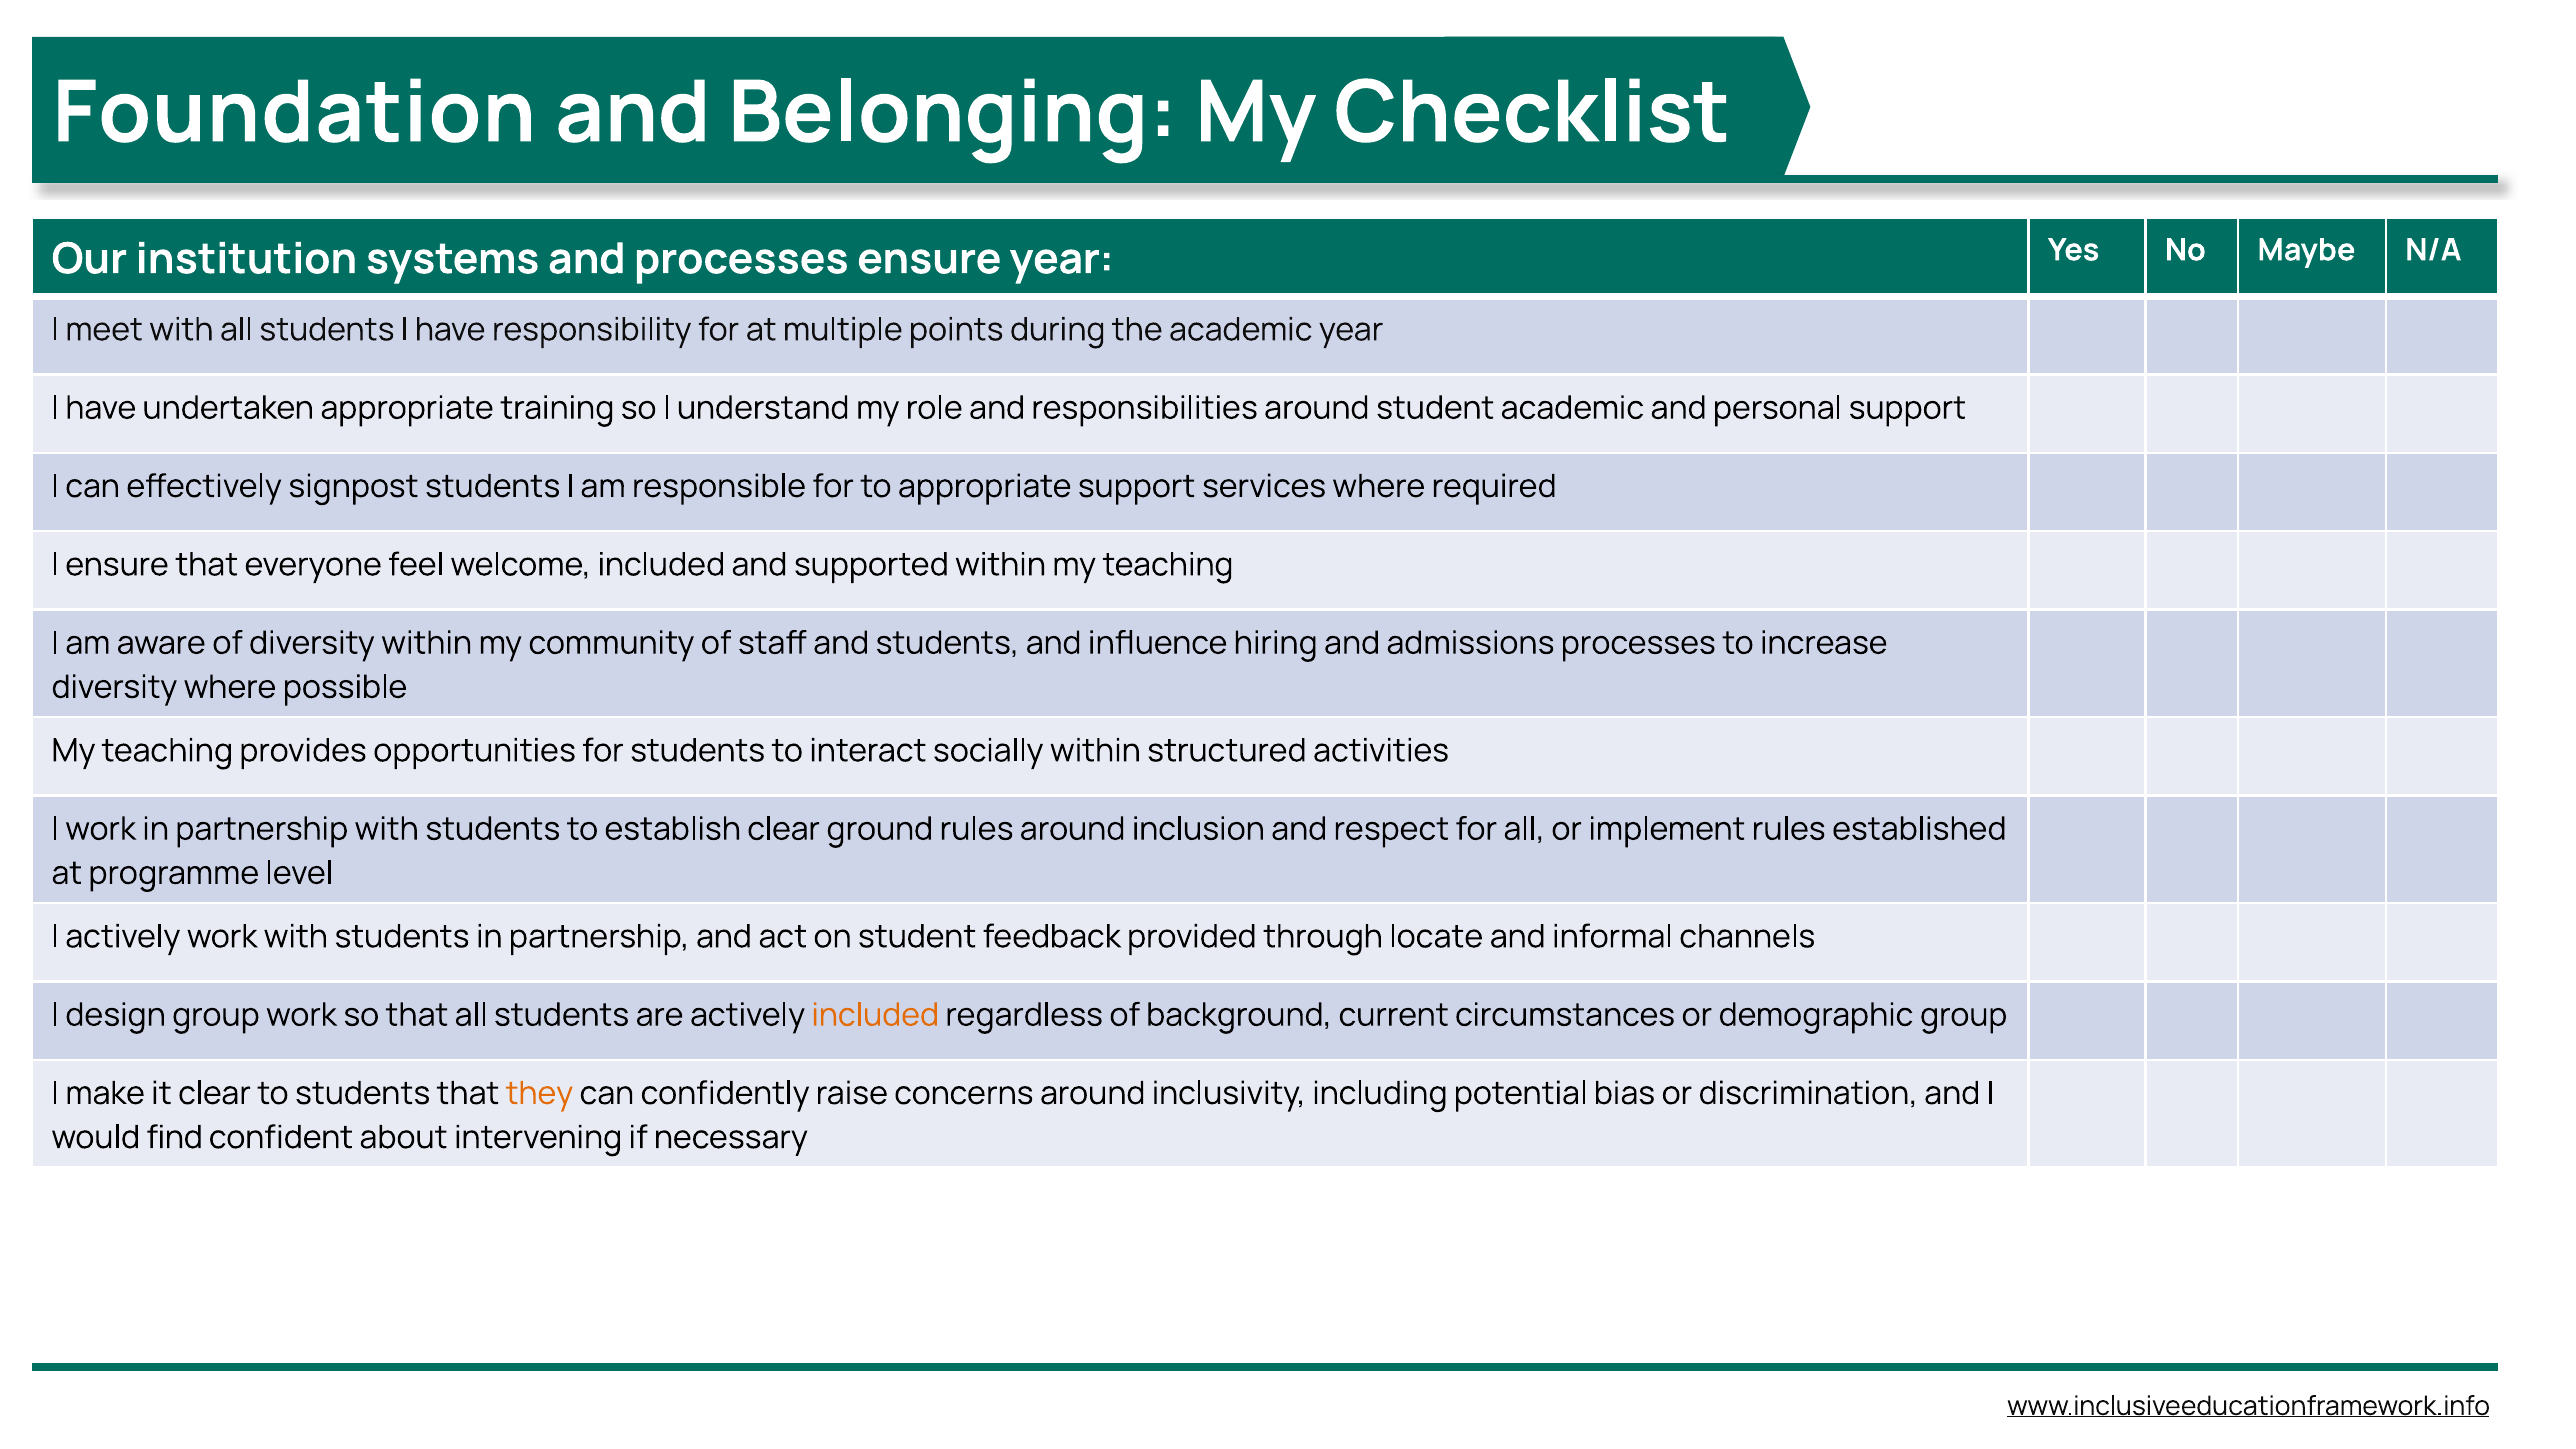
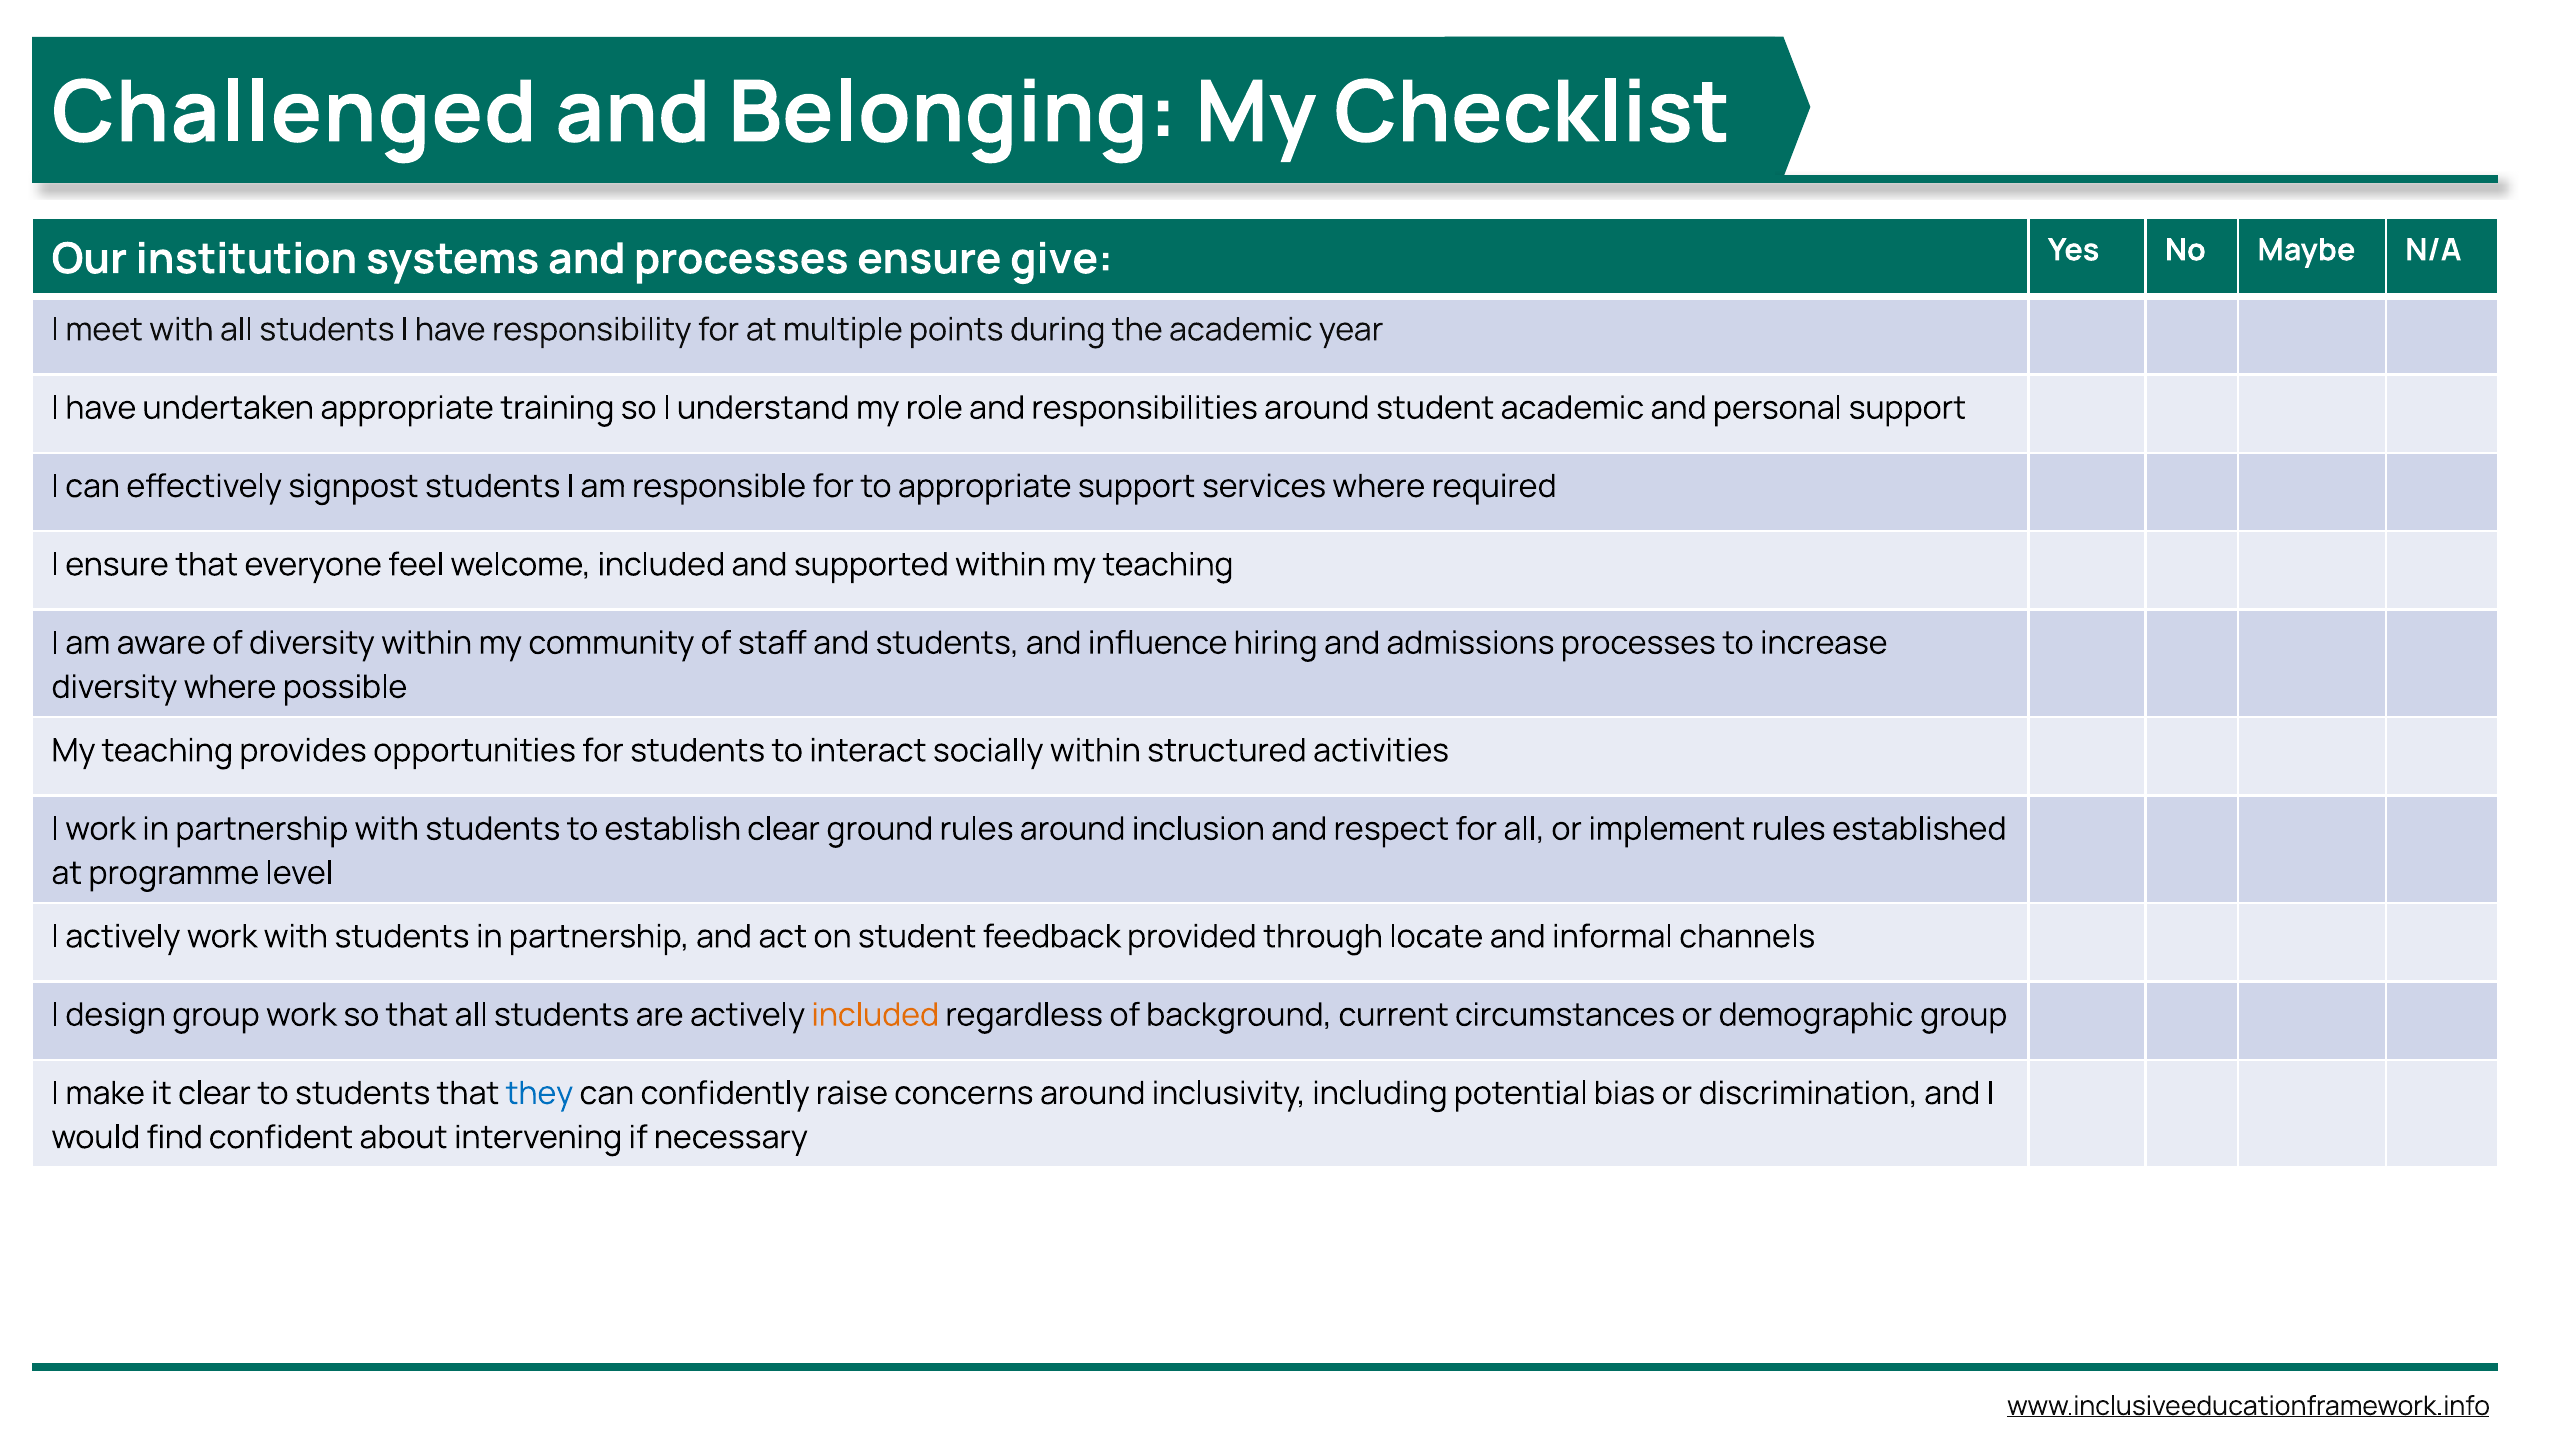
Foundation: Foundation -> Challenged
ensure year: year -> give
they colour: orange -> blue
